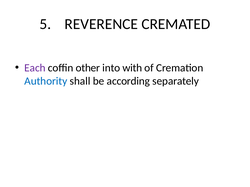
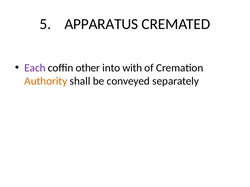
REVERENCE: REVERENCE -> APPARATUS
Authority colour: blue -> orange
according: according -> conveyed
